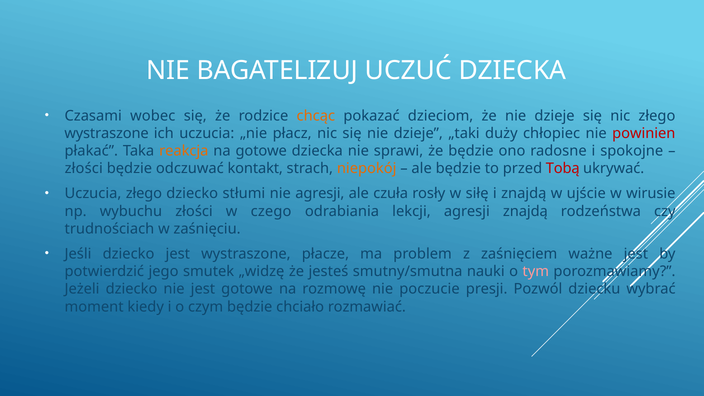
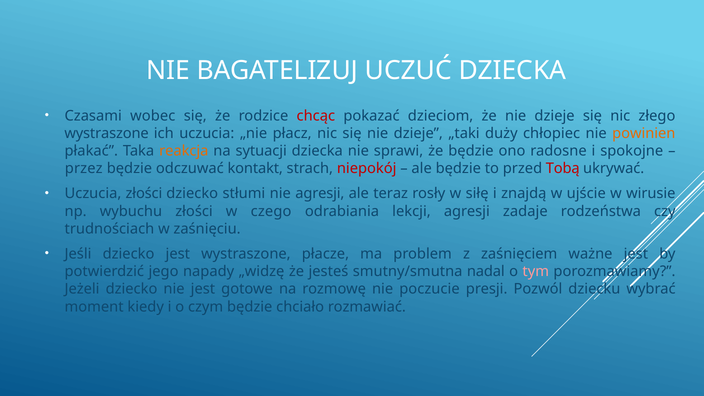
chcąc colour: orange -> red
powinien colour: red -> orange
na gotowe: gotowe -> sytuacji
złości at (84, 169): złości -> przez
niepokój colour: orange -> red
Uczucia złego: złego -> złości
czuła: czuła -> teraz
agresji znajdą: znajdą -> zadaje
smutek: smutek -> napady
nauki: nauki -> nadal
